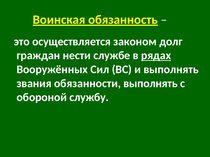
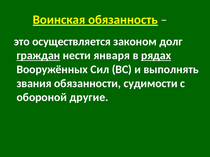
граждан underline: none -> present
службе: службе -> января
обязанности выполнять: выполнять -> судимости
службу: службу -> другие
